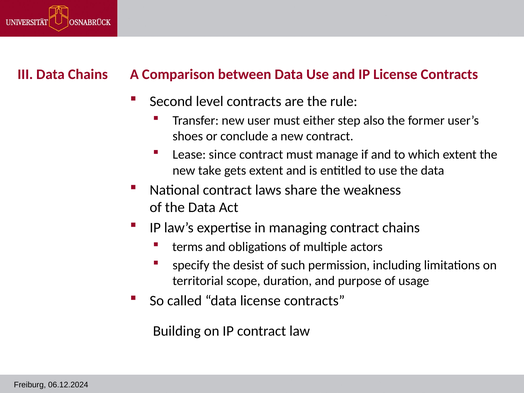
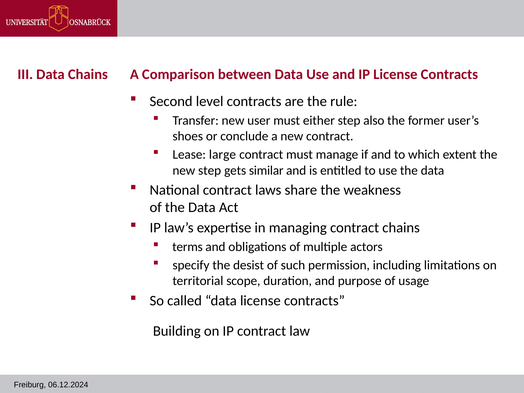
since: since -> large
new take: take -> step
gets extent: extent -> similar
